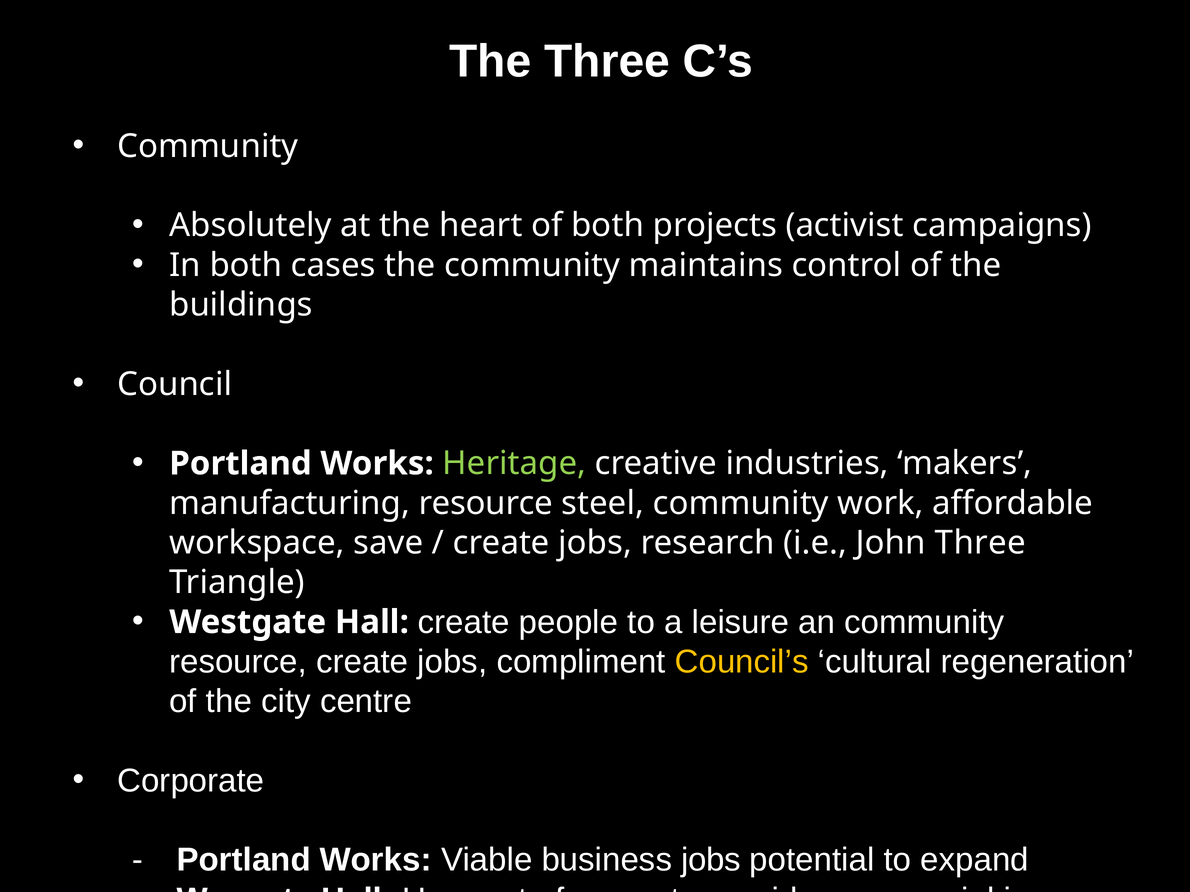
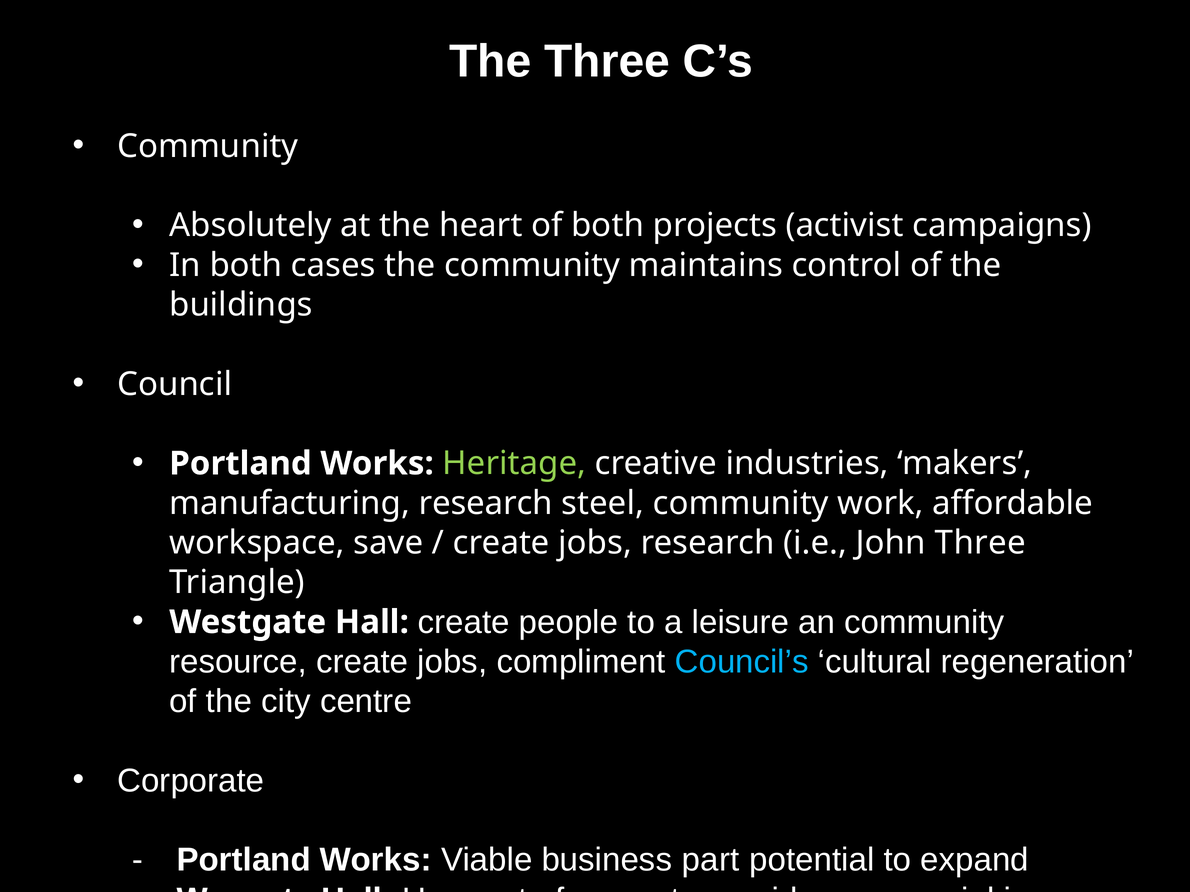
manufacturing resource: resource -> research
Council’s colour: yellow -> light blue
business jobs: jobs -> part
